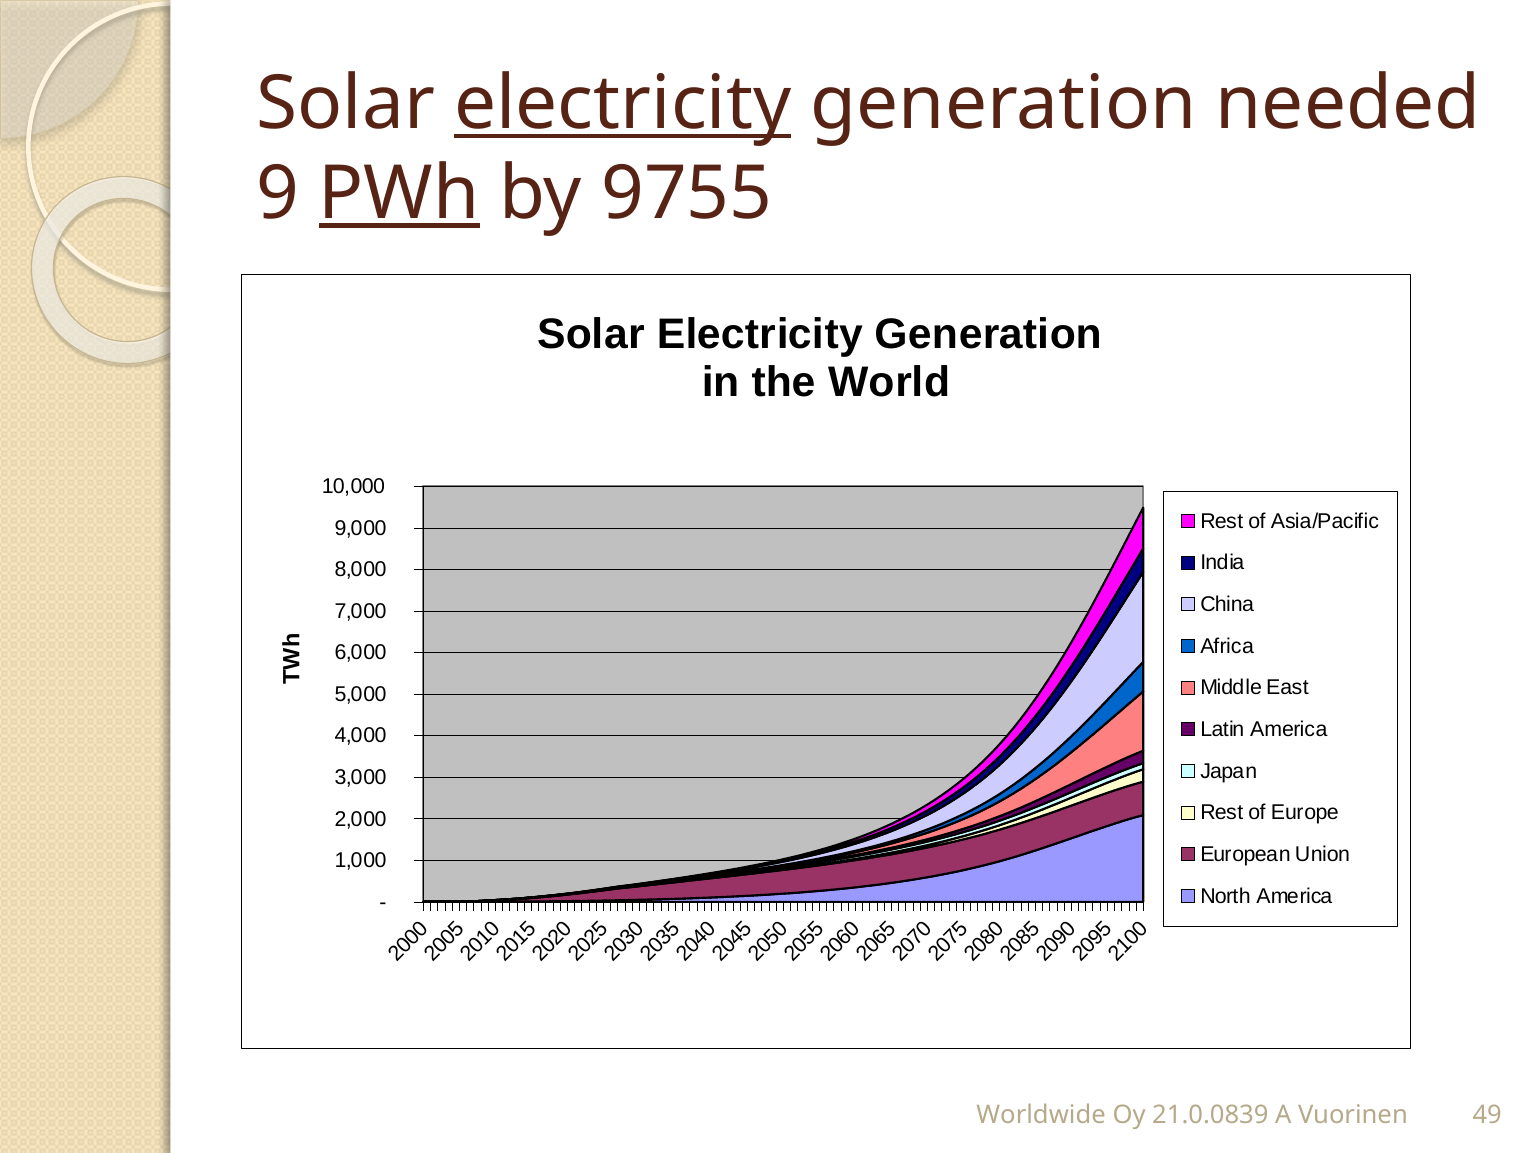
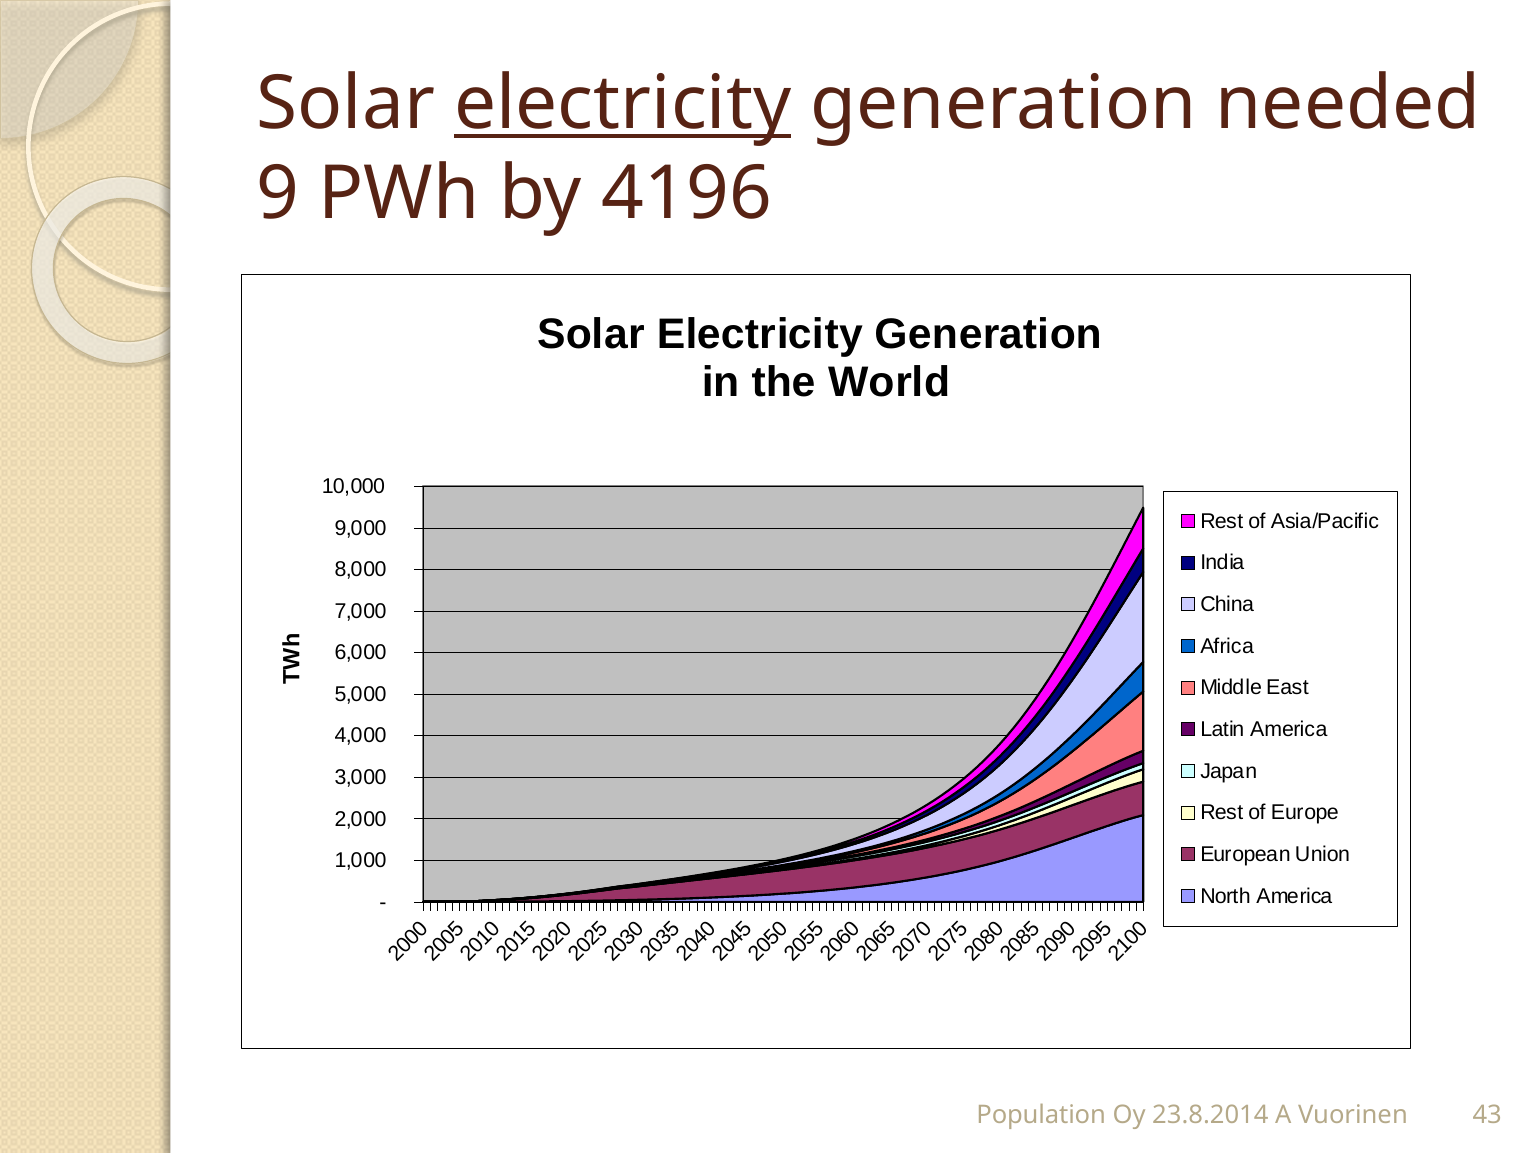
PWh underline: present -> none
9755: 9755 -> 4196
Worldwide: Worldwide -> Population
21.0.0839: 21.0.0839 -> 23.8.2014
49: 49 -> 43
